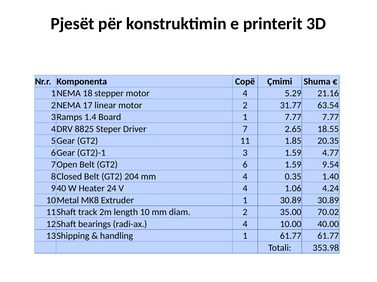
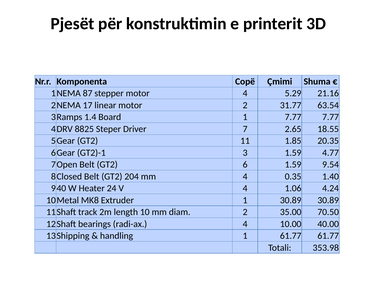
18: 18 -> 87
70.02: 70.02 -> 70.50
